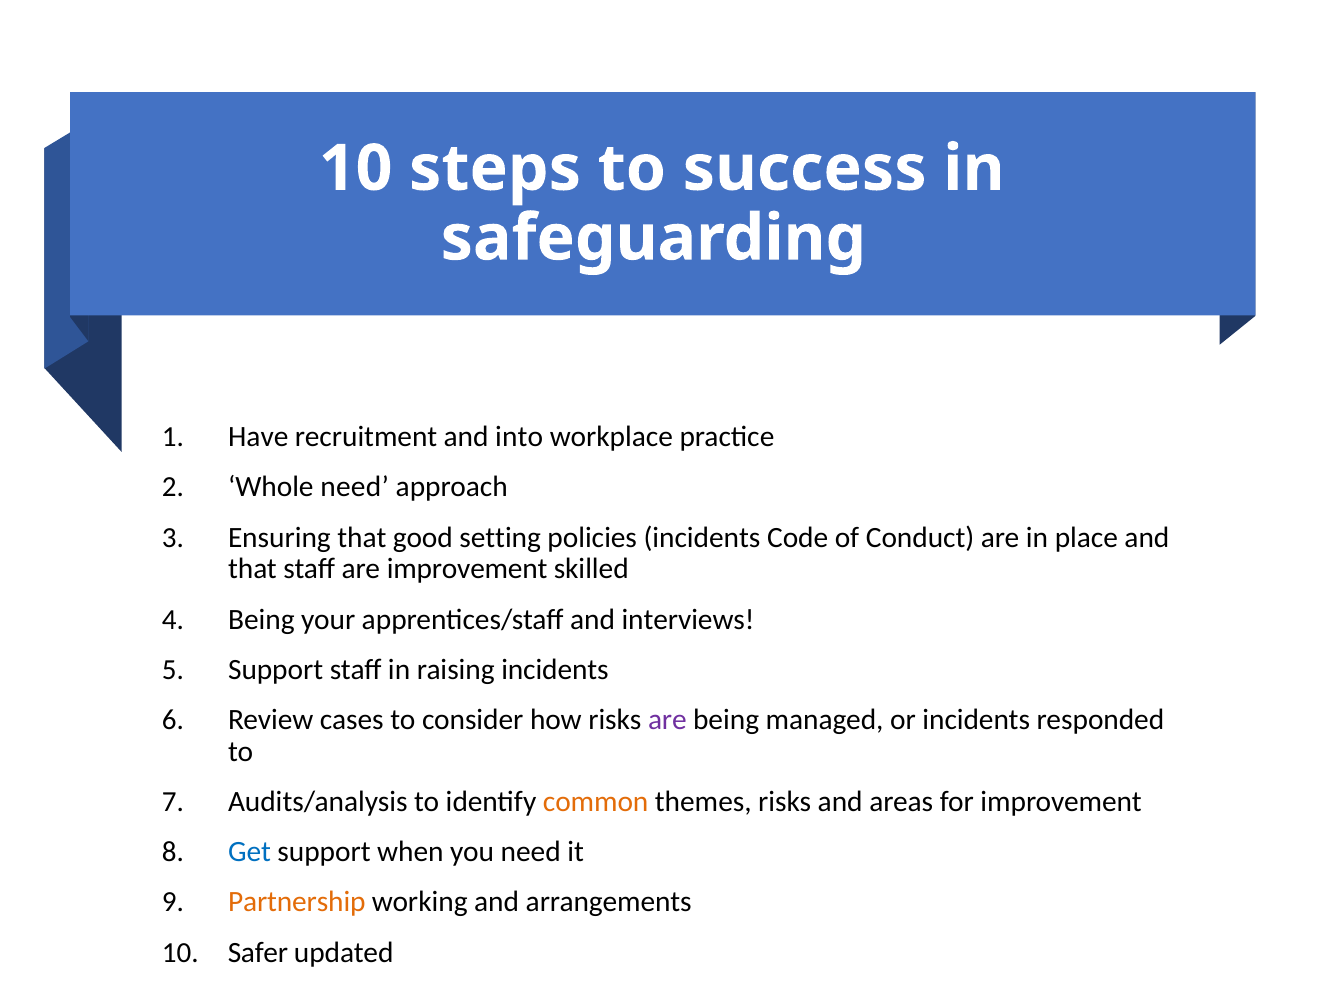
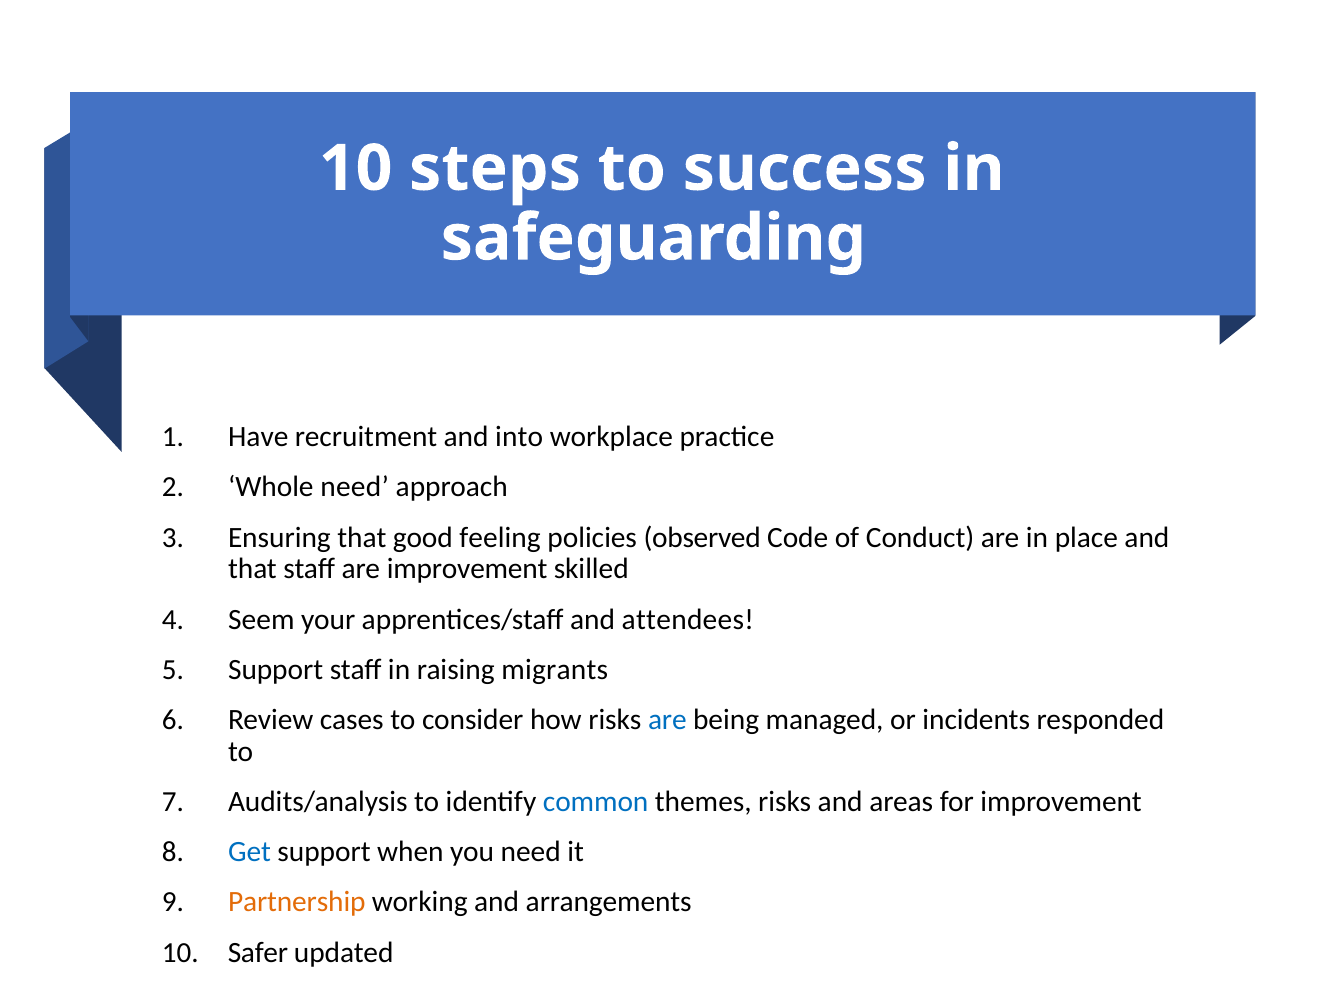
setting: setting -> feeling
policies incidents: incidents -> observed
Being at (261, 619): Being -> Seem
interviews: interviews -> attendees
raising incidents: incidents -> migrants
are at (667, 720) colour: purple -> blue
common colour: orange -> blue
